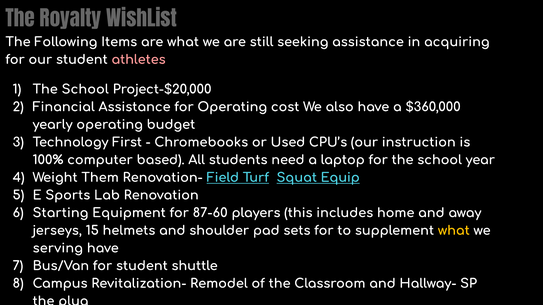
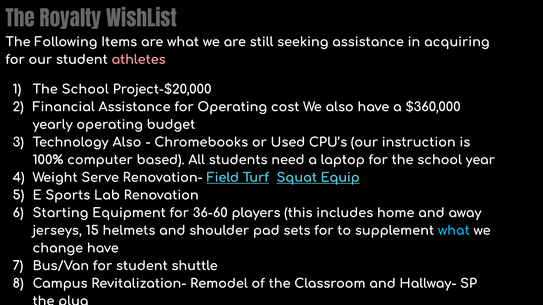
Technology First: First -> Also
Them: Them -> Serve
87-60: 87-60 -> 36-60
what at (454, 231) colour: yellow -> light blue
serving: serving -> change
